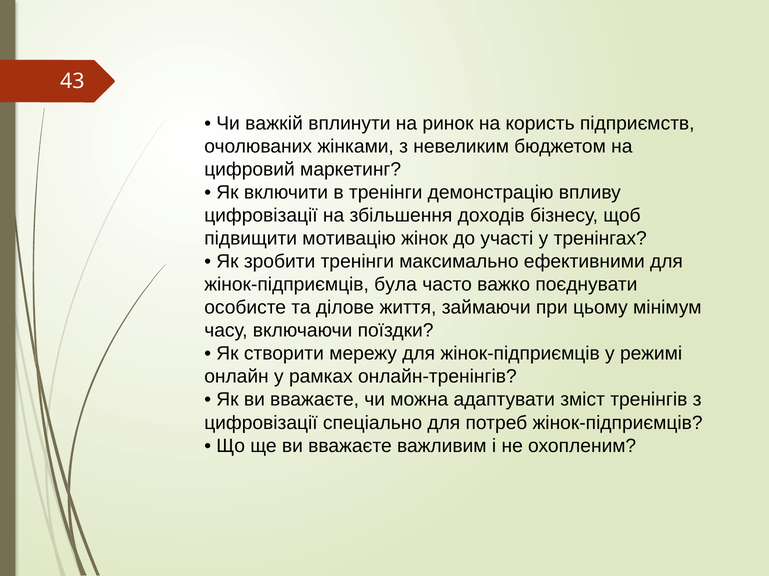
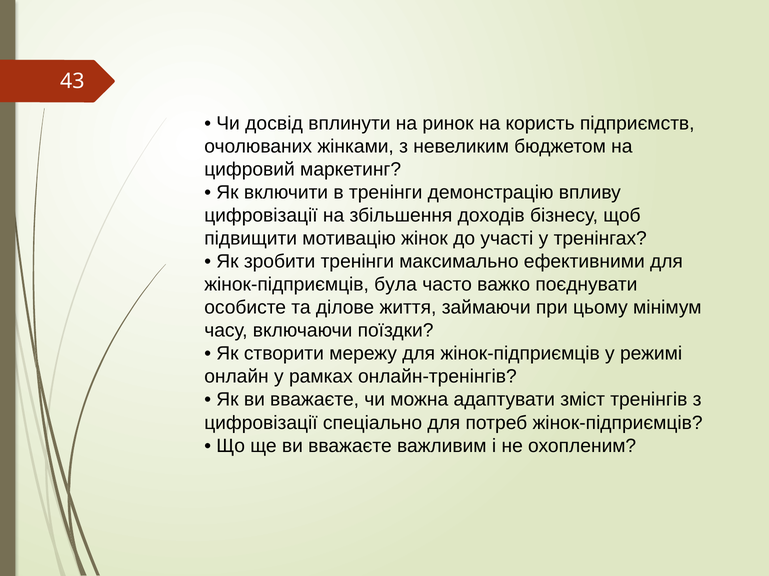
важкій: важкій -> досвід
